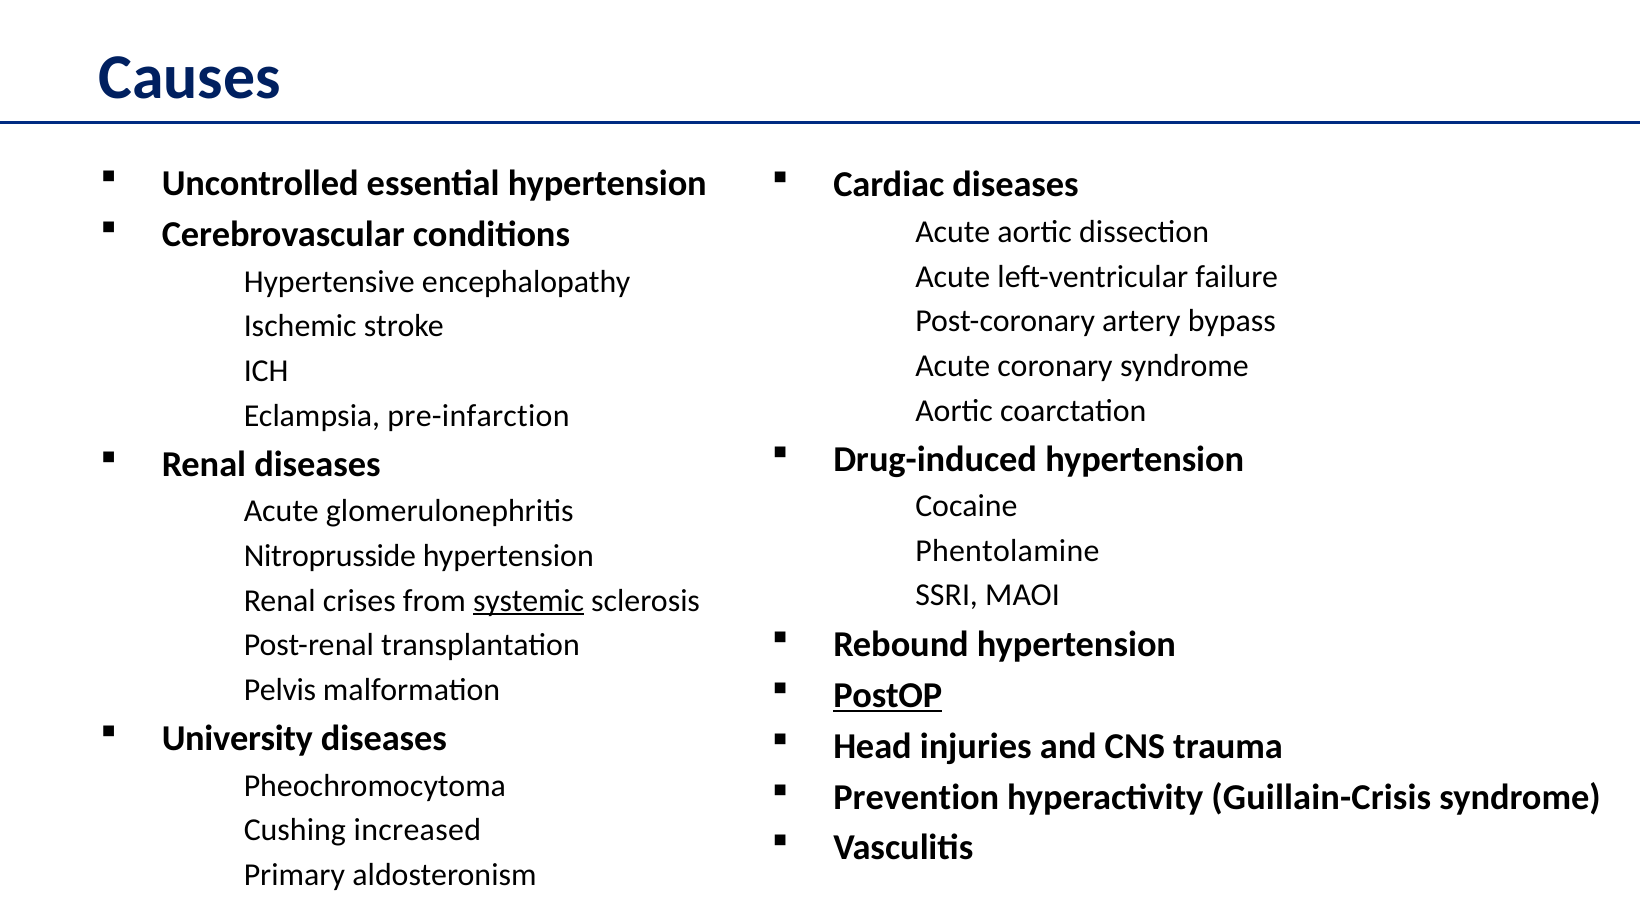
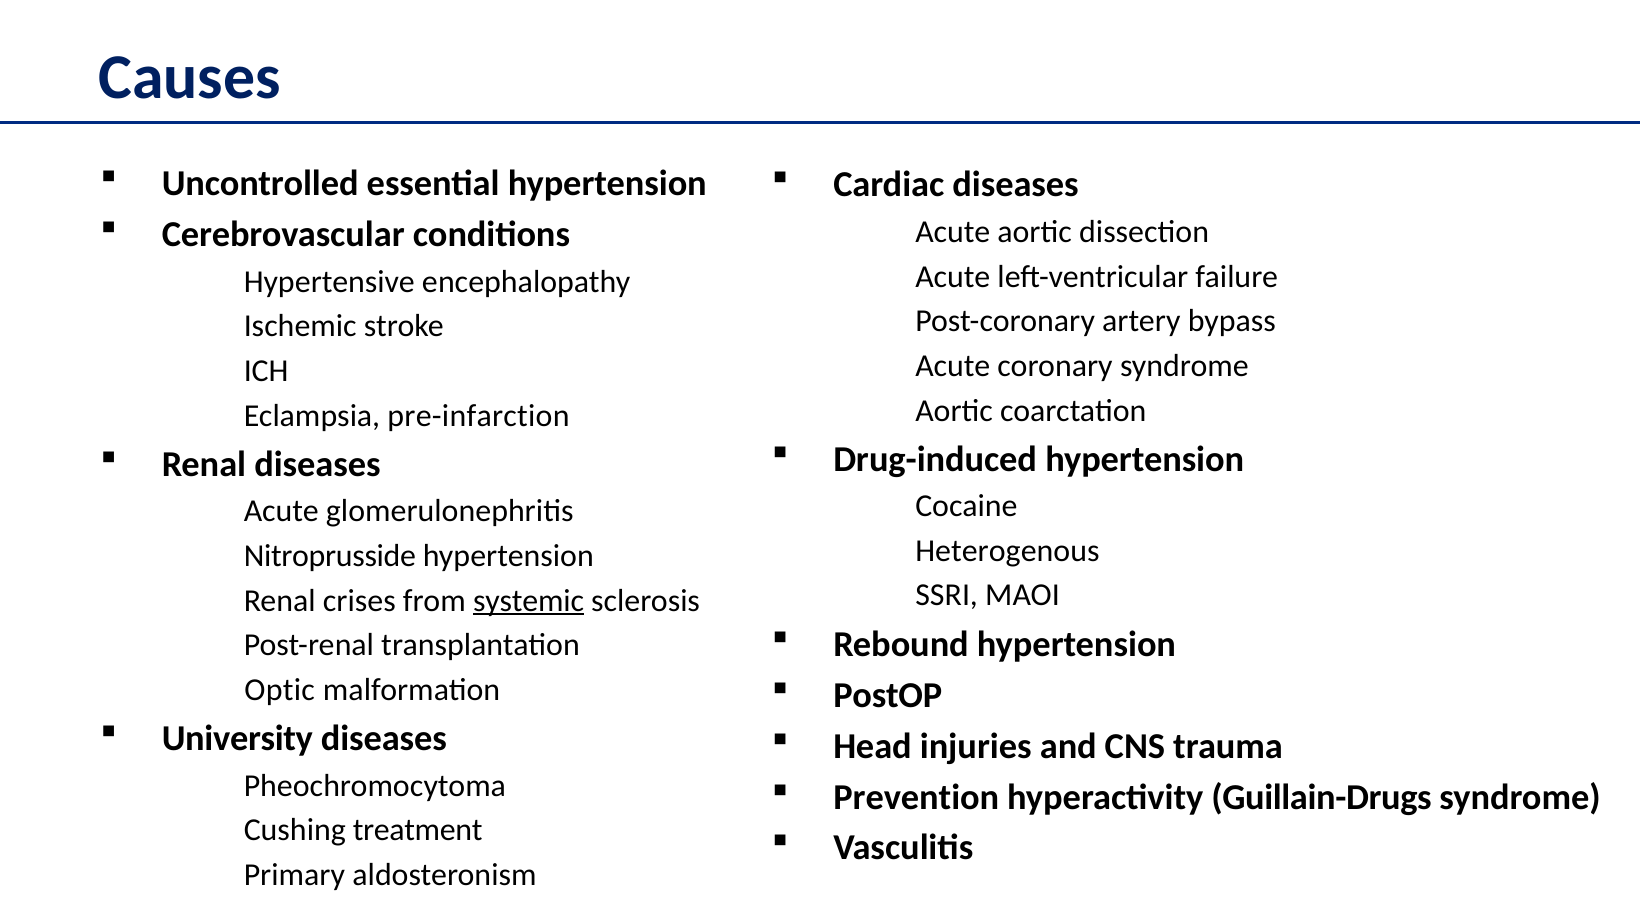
Phentolamine: Phentolamine -> Heterogenous
PostOP underline: present -> none
Pelvis: Pelvis -> Optic
Guillain-Crisis: Guillain-Crisis -> Guillain-Drugs
increased: increased -> treatment
